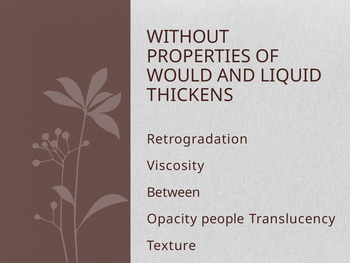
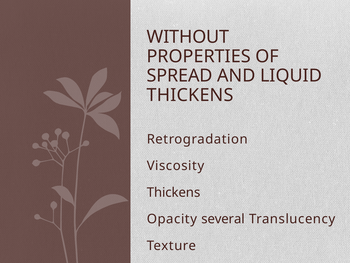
WOULD: WOULD -> SPREAD
Between at (174, 192): Between -> Thickens
people: people -> several
